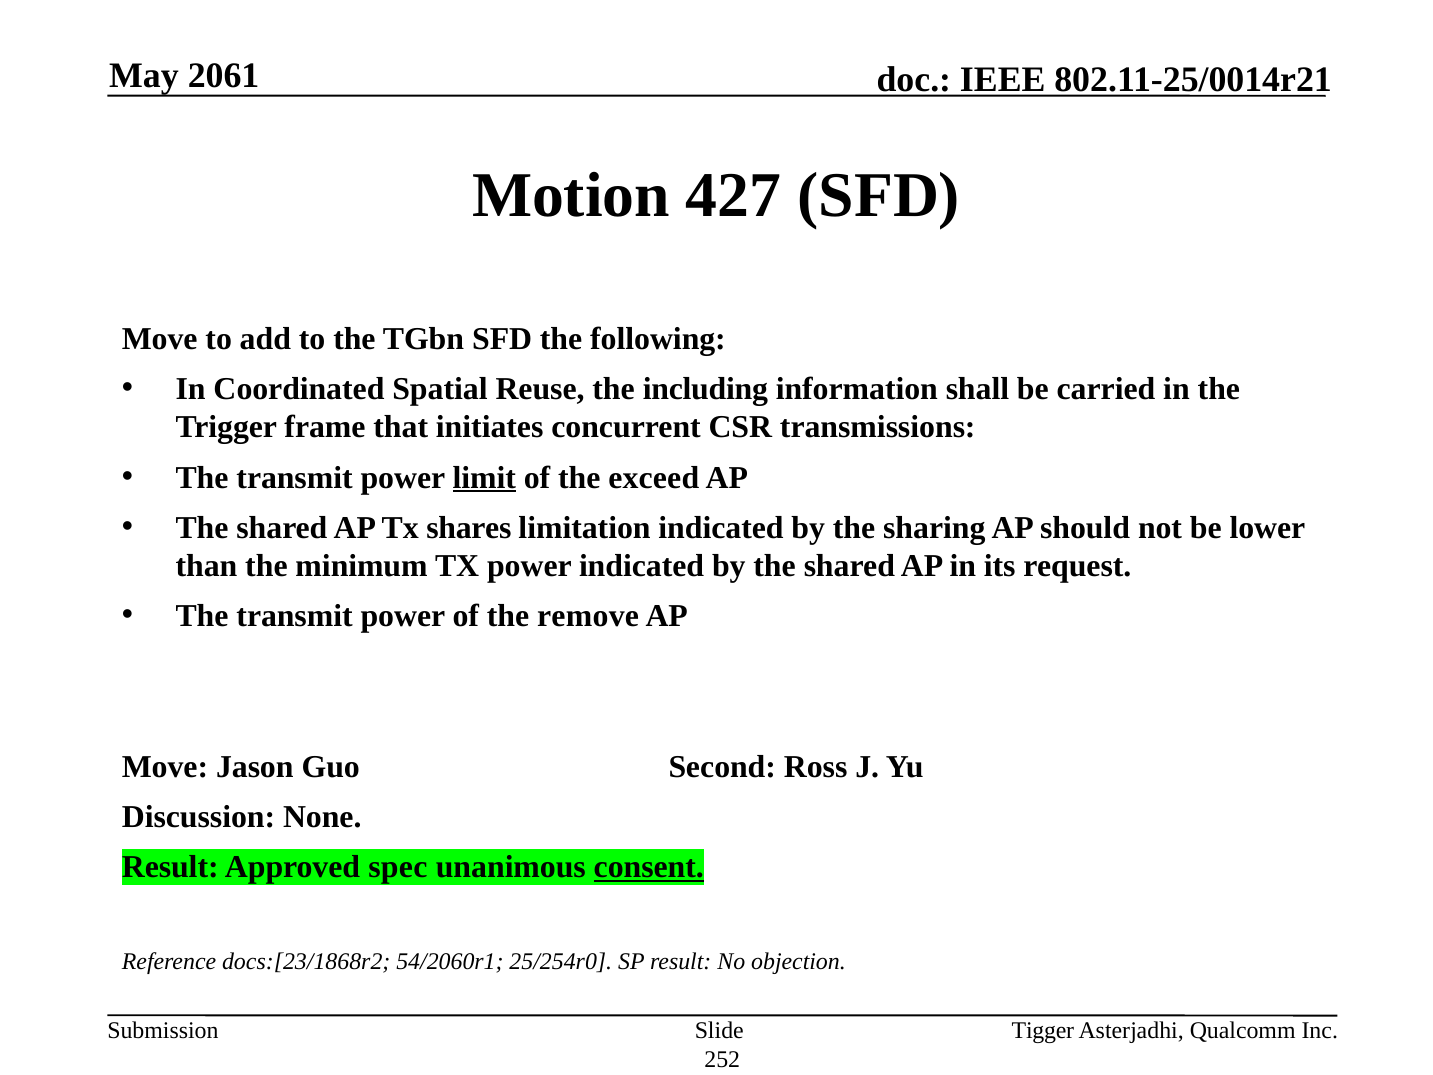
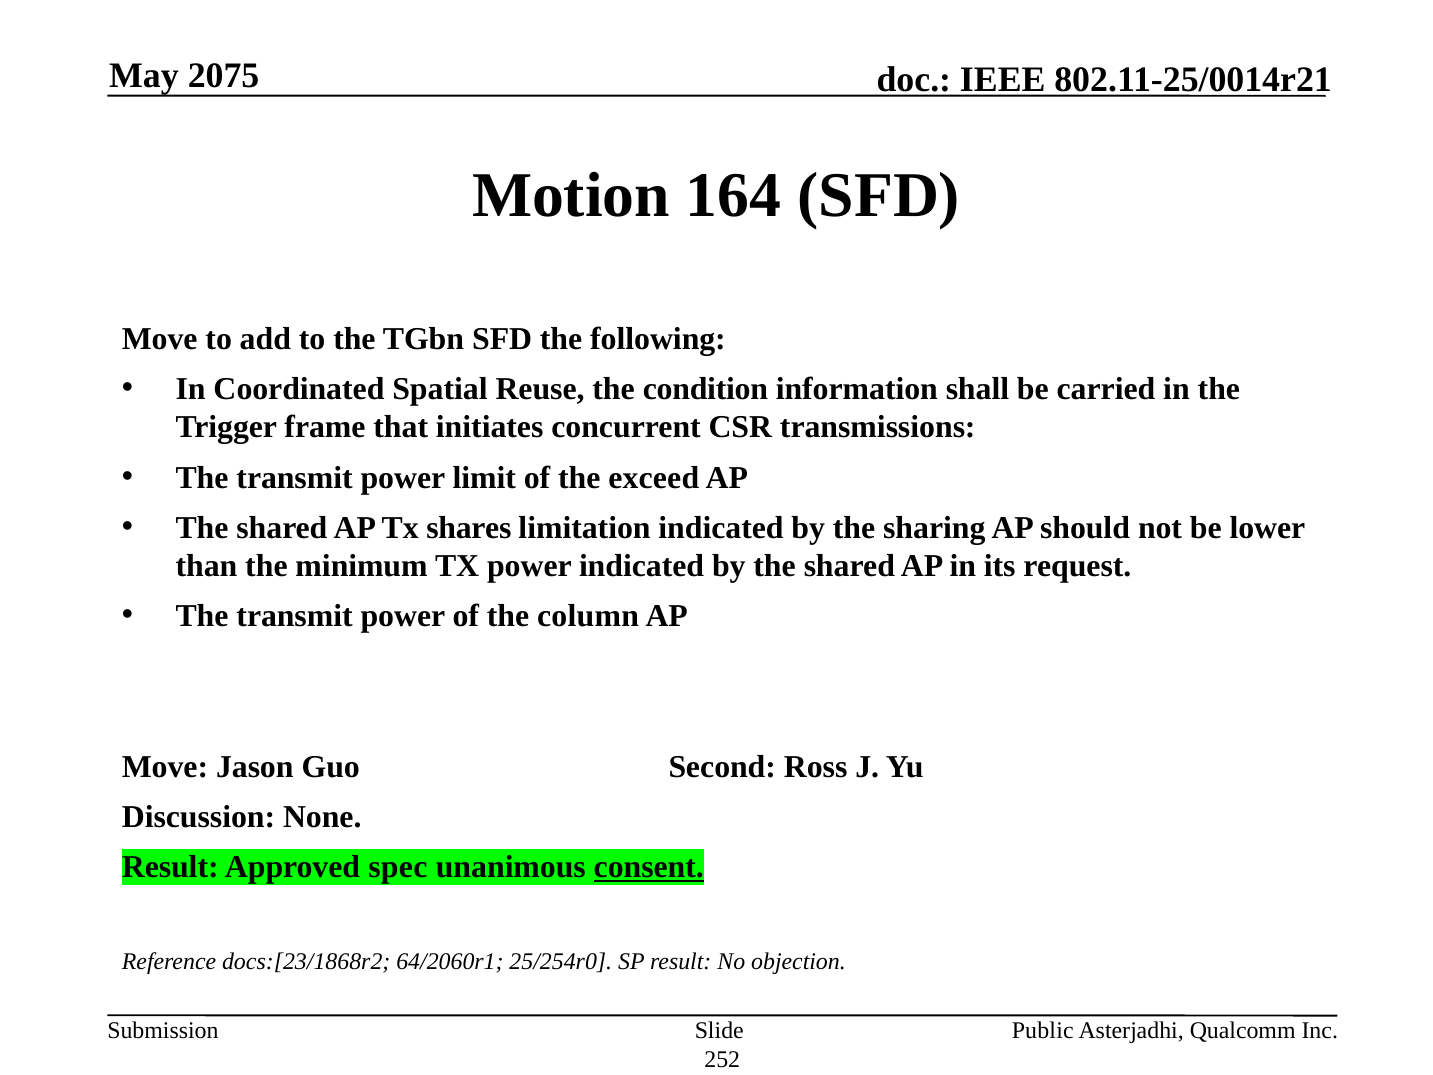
2061: 2061 -> 2075
427: 427 -> 164
including: including -> condition
limit underline: present -> none
remove: remove -> column
54/2060r1: 54/2060r1 -> 64/2060r1
Tigger: Tigger -> Public
